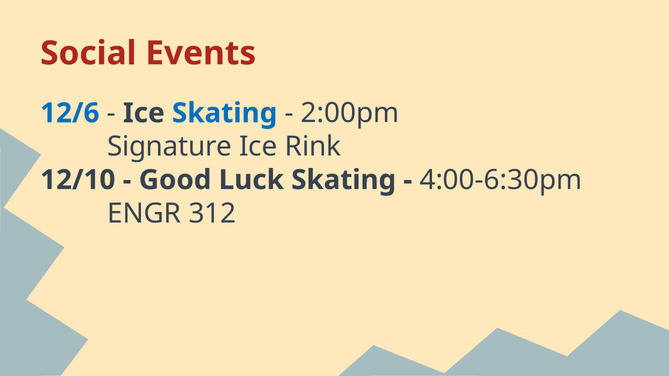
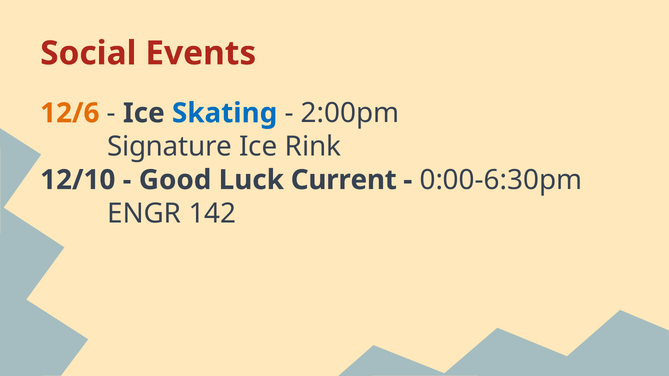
12/6 colour: blue -> orange
Luck Skating: Skating -> Current
4:00-6:30pm: 4:00-6:30pm -> 0:00-6:30pm
312: 312 -> 142
